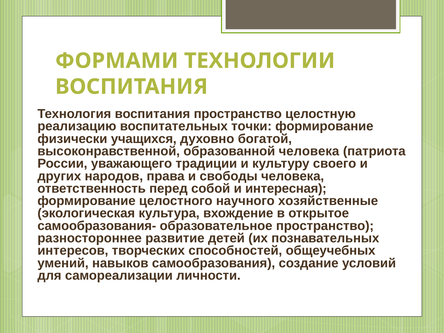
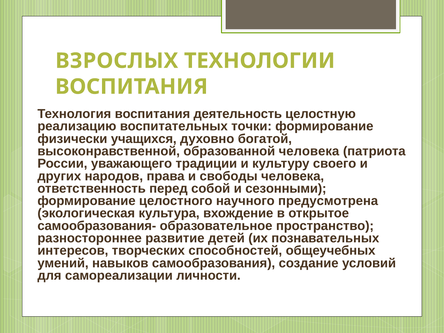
ФОРМАМИ: ФОРМАМИ -> ВЗРОСЛЫХ
воспитания пространство: пространство -> деятельность
интересная: интересная -> сезонными
хозяйственные: хозяйственные -> предусмотрена
